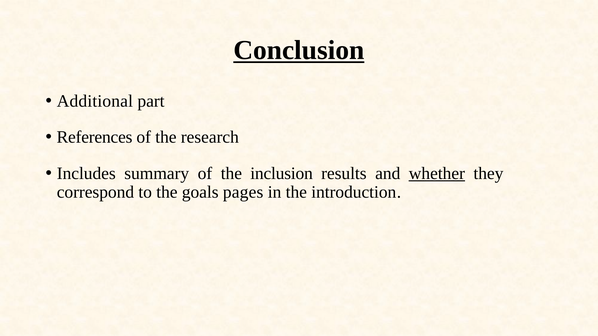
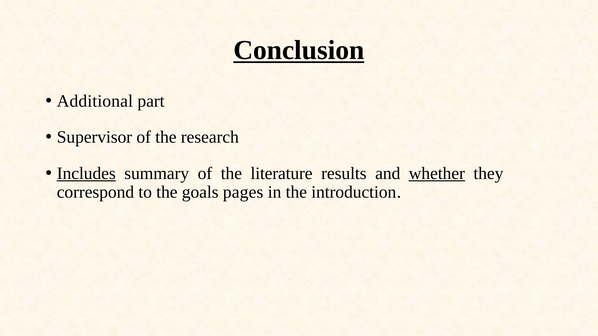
References: References -> Supervisor
Includes underline: none -> present
inclusion: inclusion -> literature
